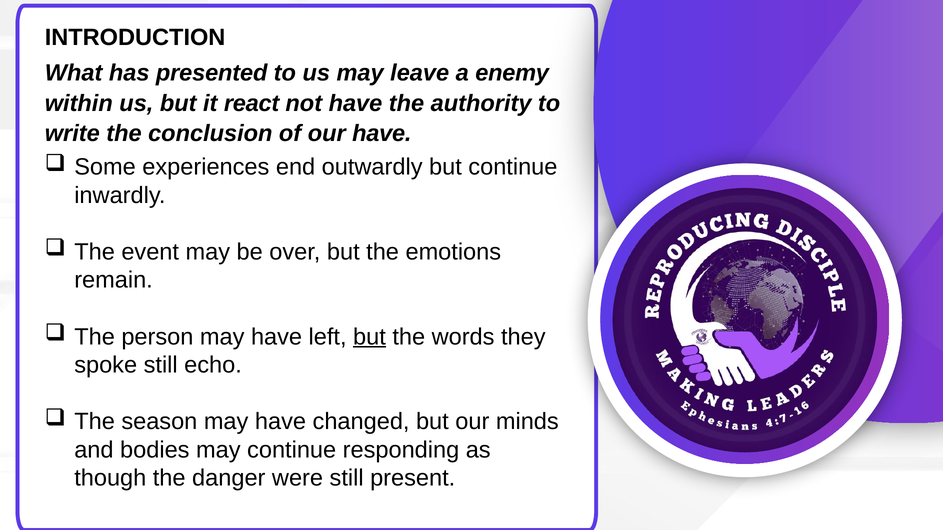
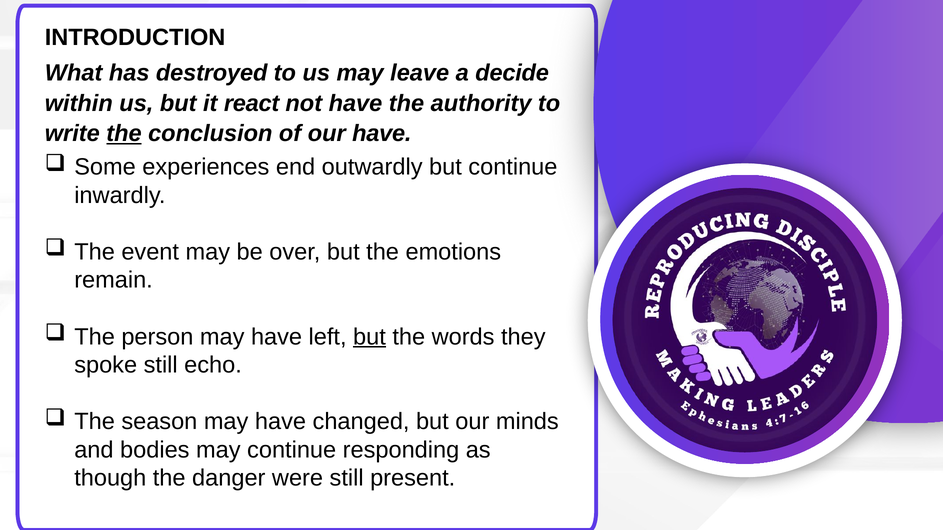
presented: presented -> destroyed
enemy: enemy -> decide
the at (124, 134) underline: none -> present
